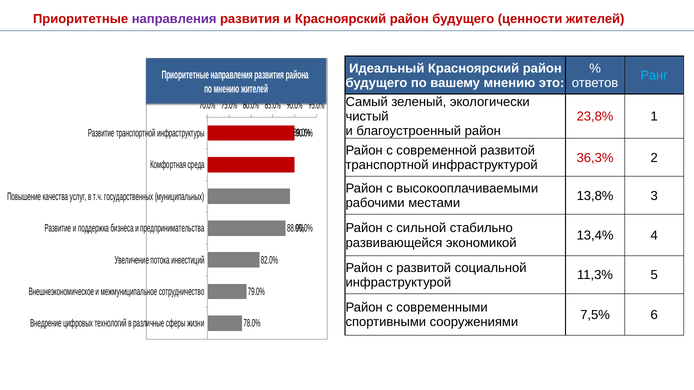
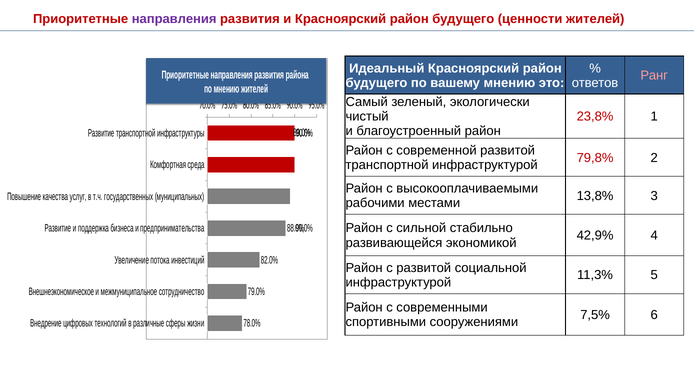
Ранг colour: light blue -> pink
36,3%: 36,3% -> 79,8%
13,4%: 13,4% -> 42,9%
